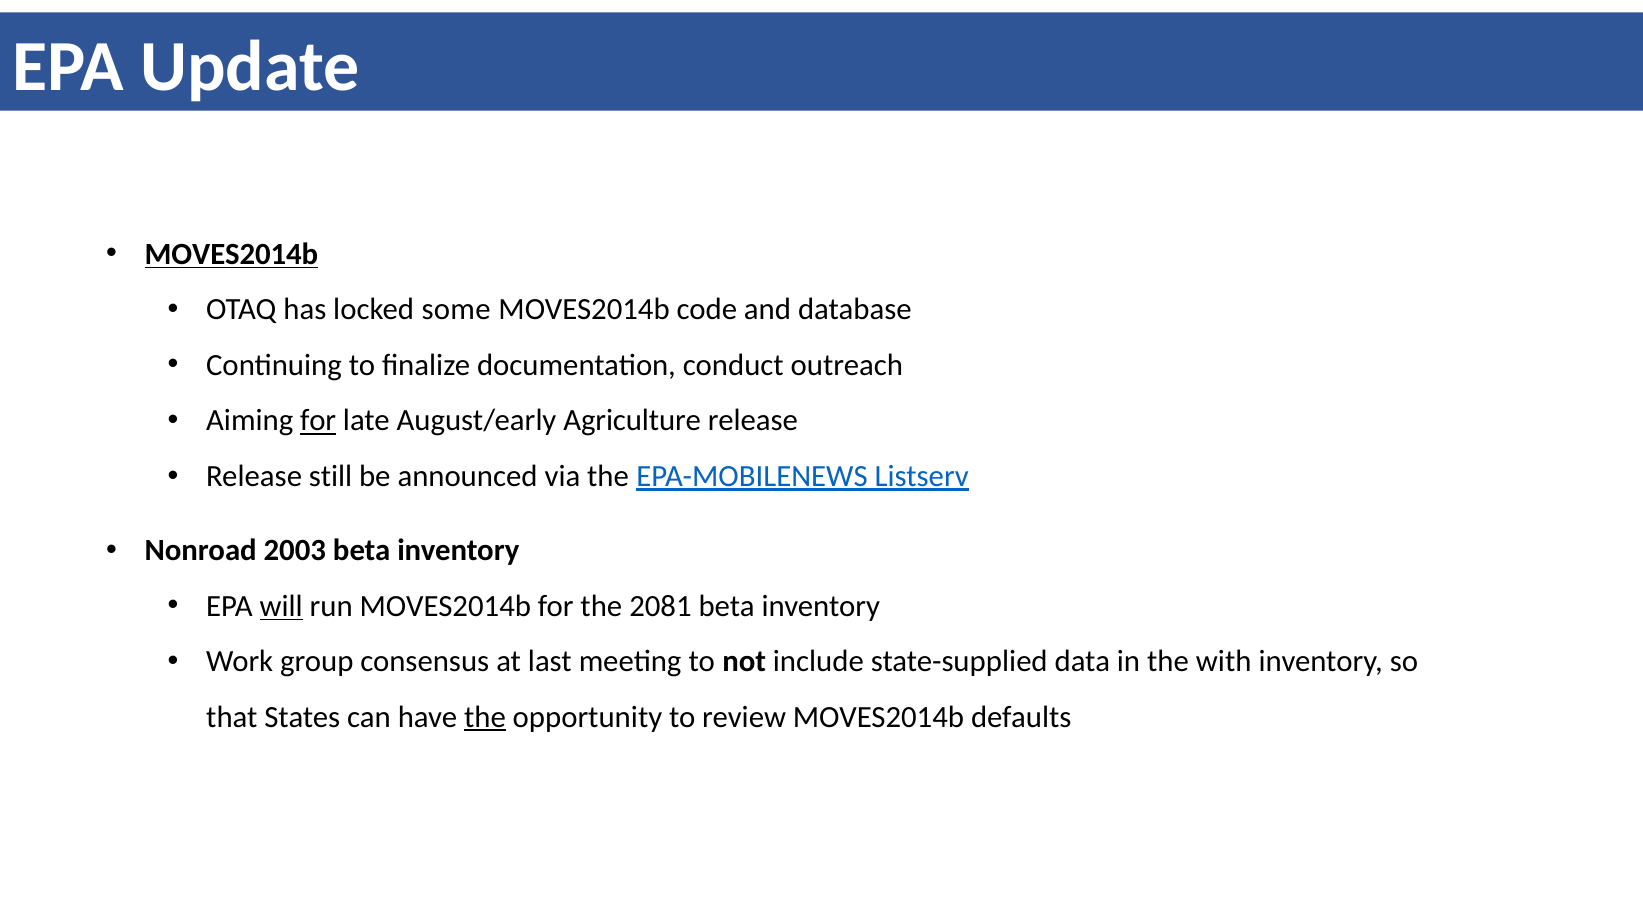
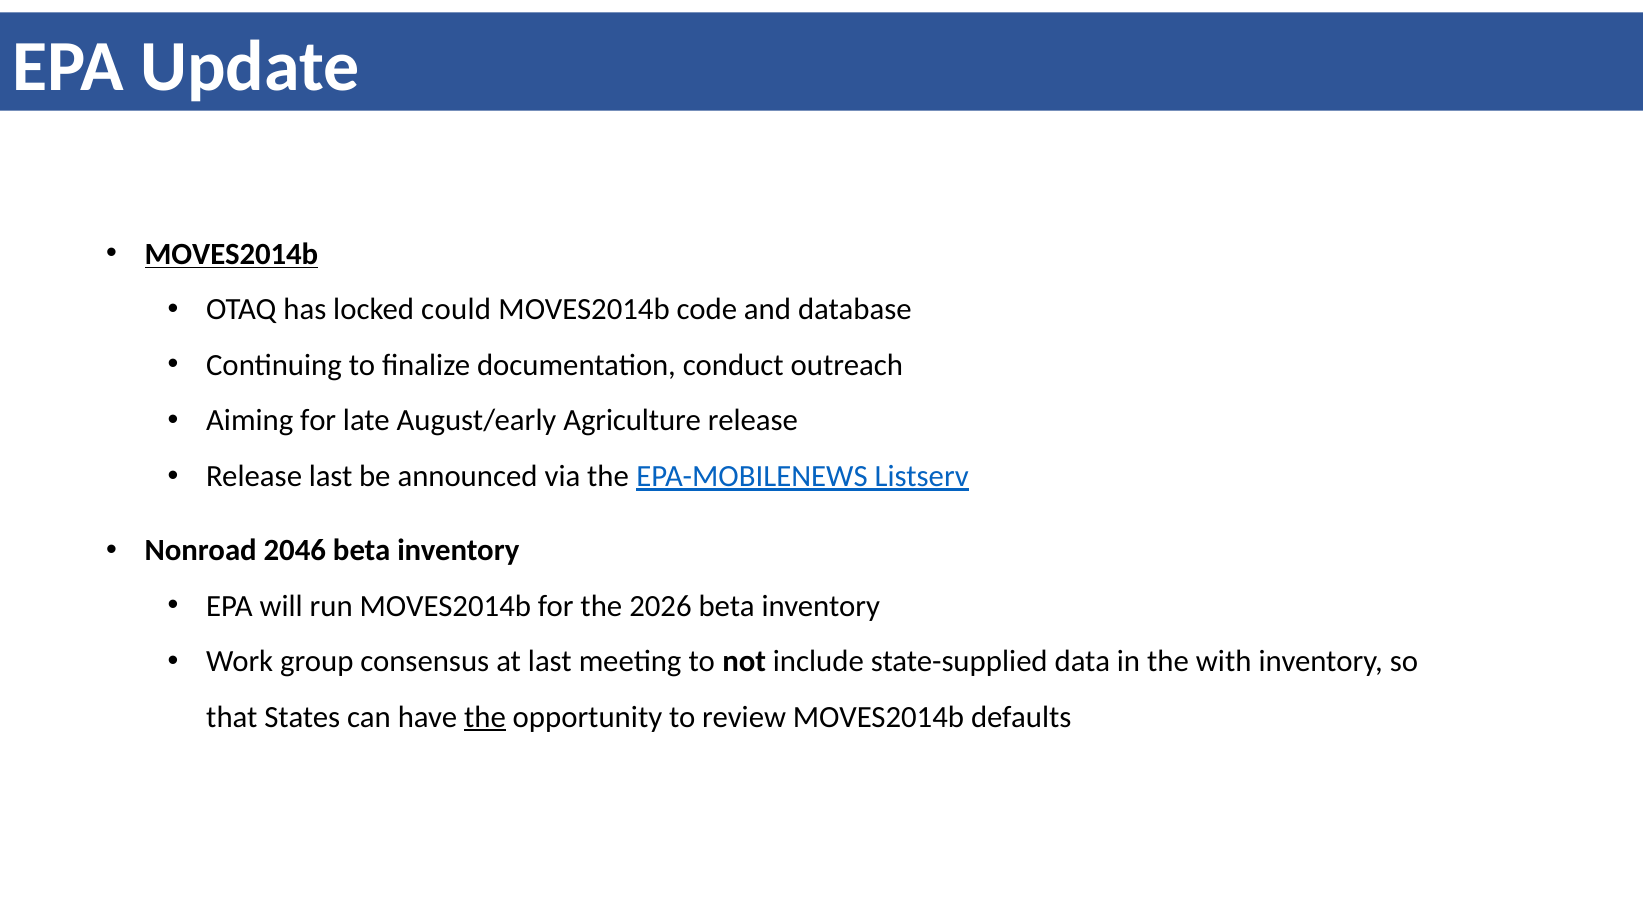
some: some -> could
for at (318, 421) underline: present -> none
Release still: still -> last
2003: 2003 -> 2046
will underline: present -> none
2081: 2081 -> 2026
